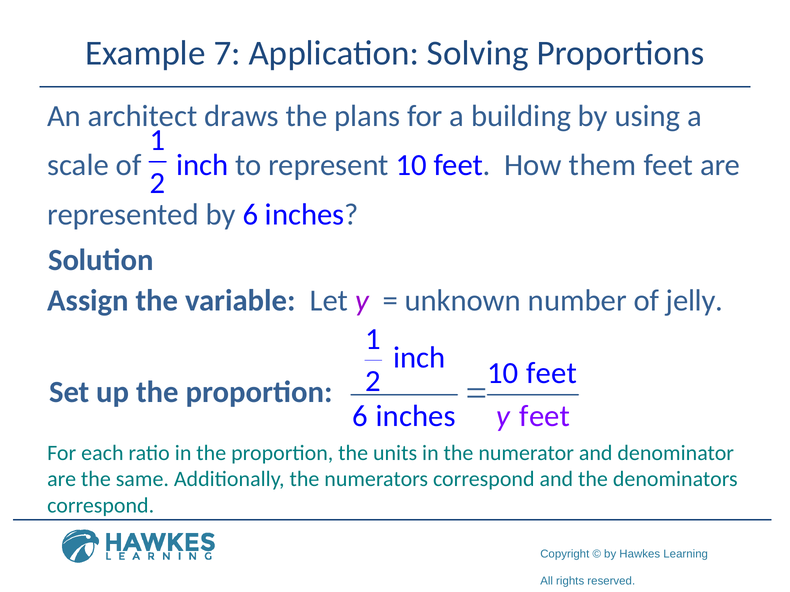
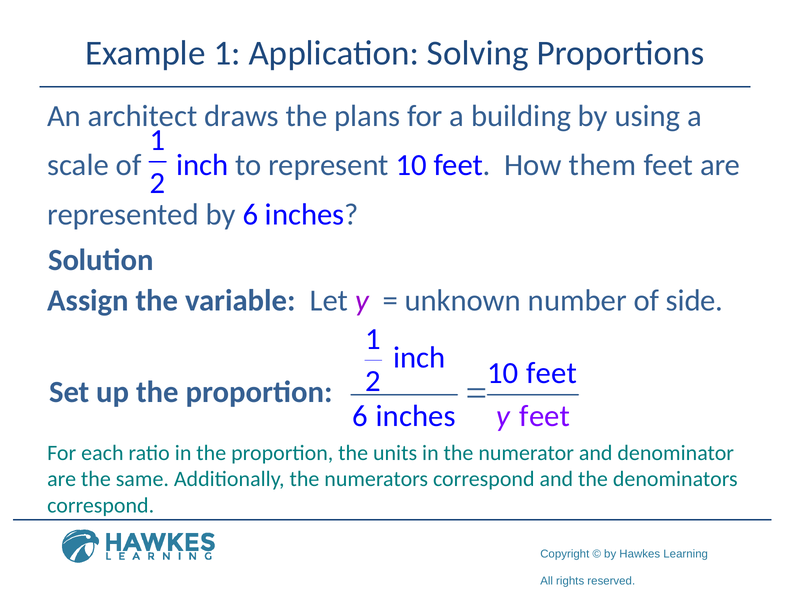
Example 7: 7 -> 1
jelly: jelly -> side
